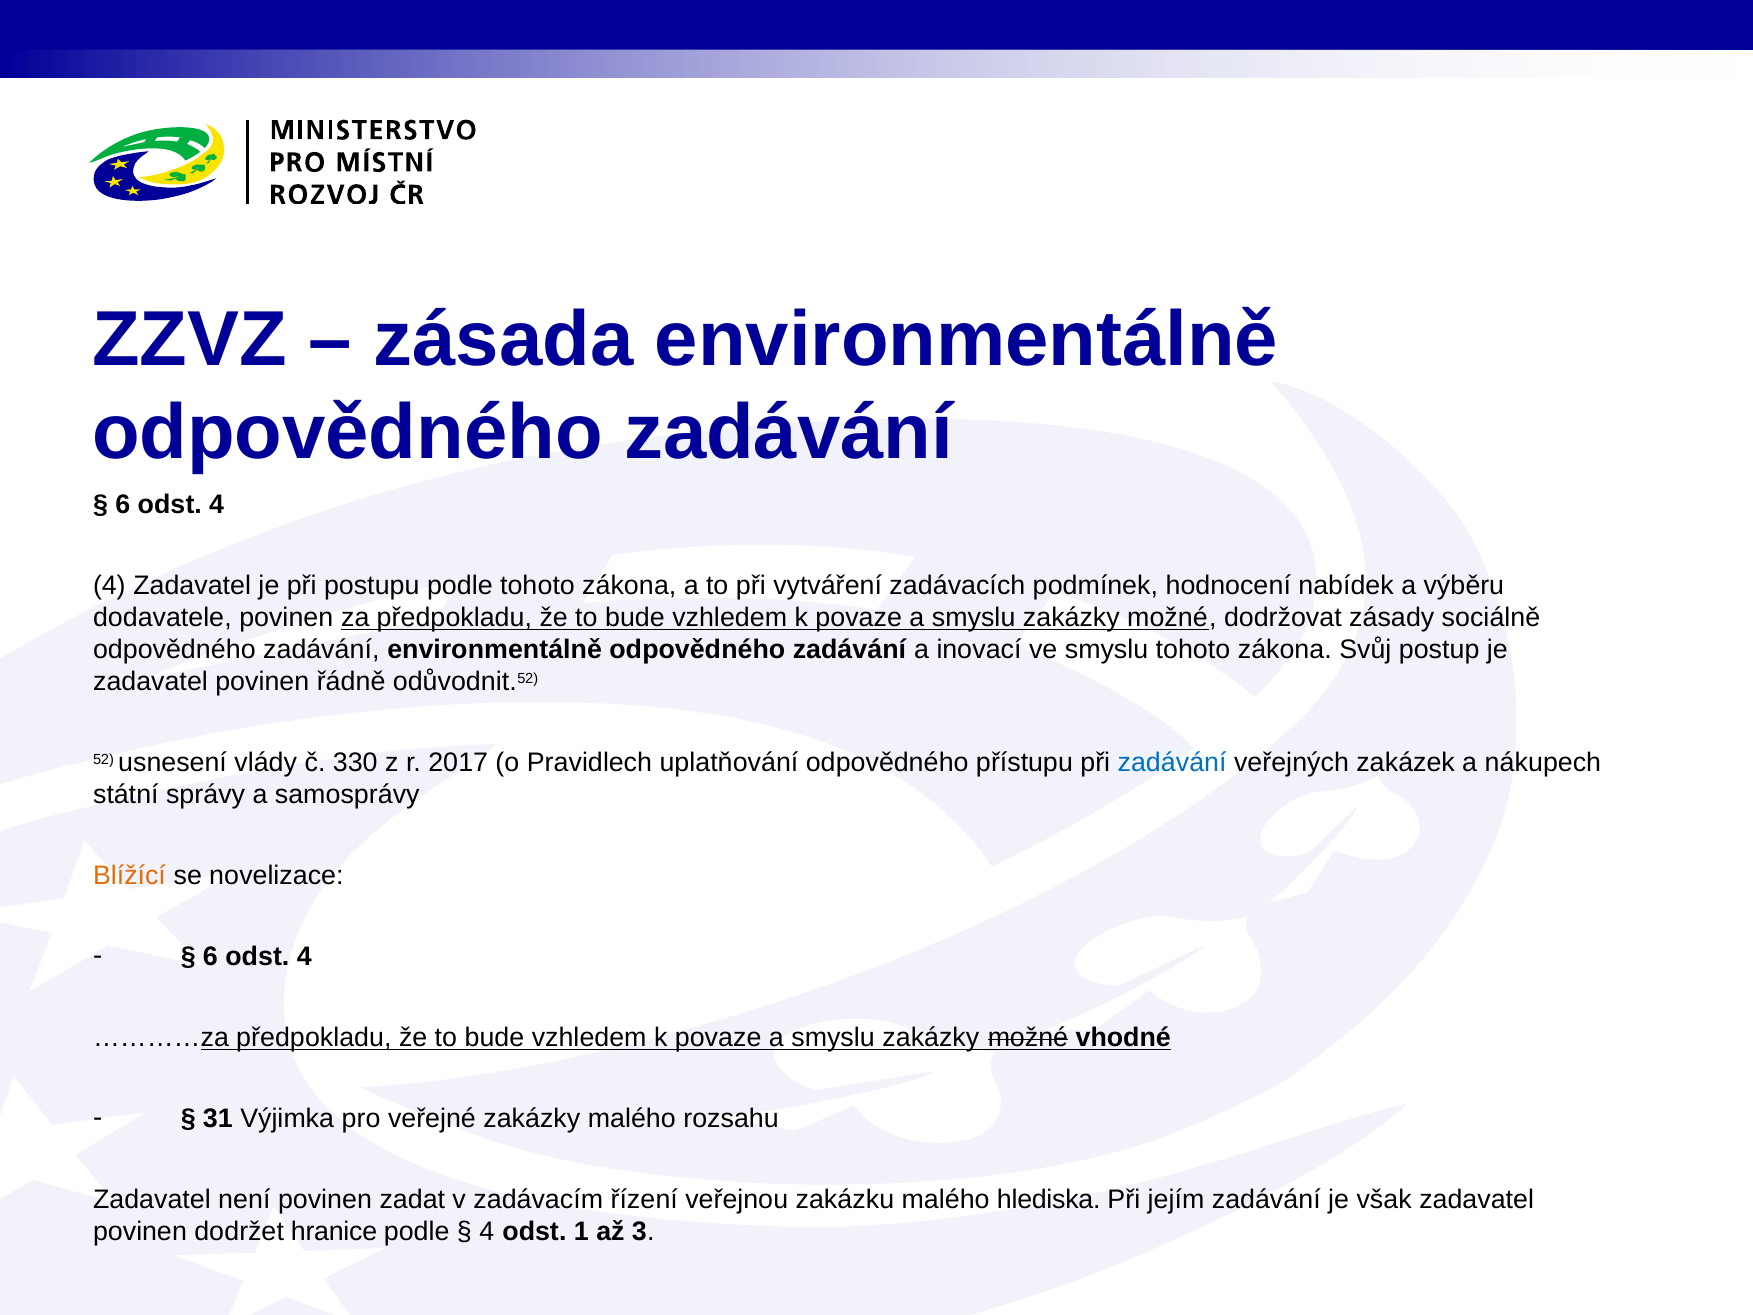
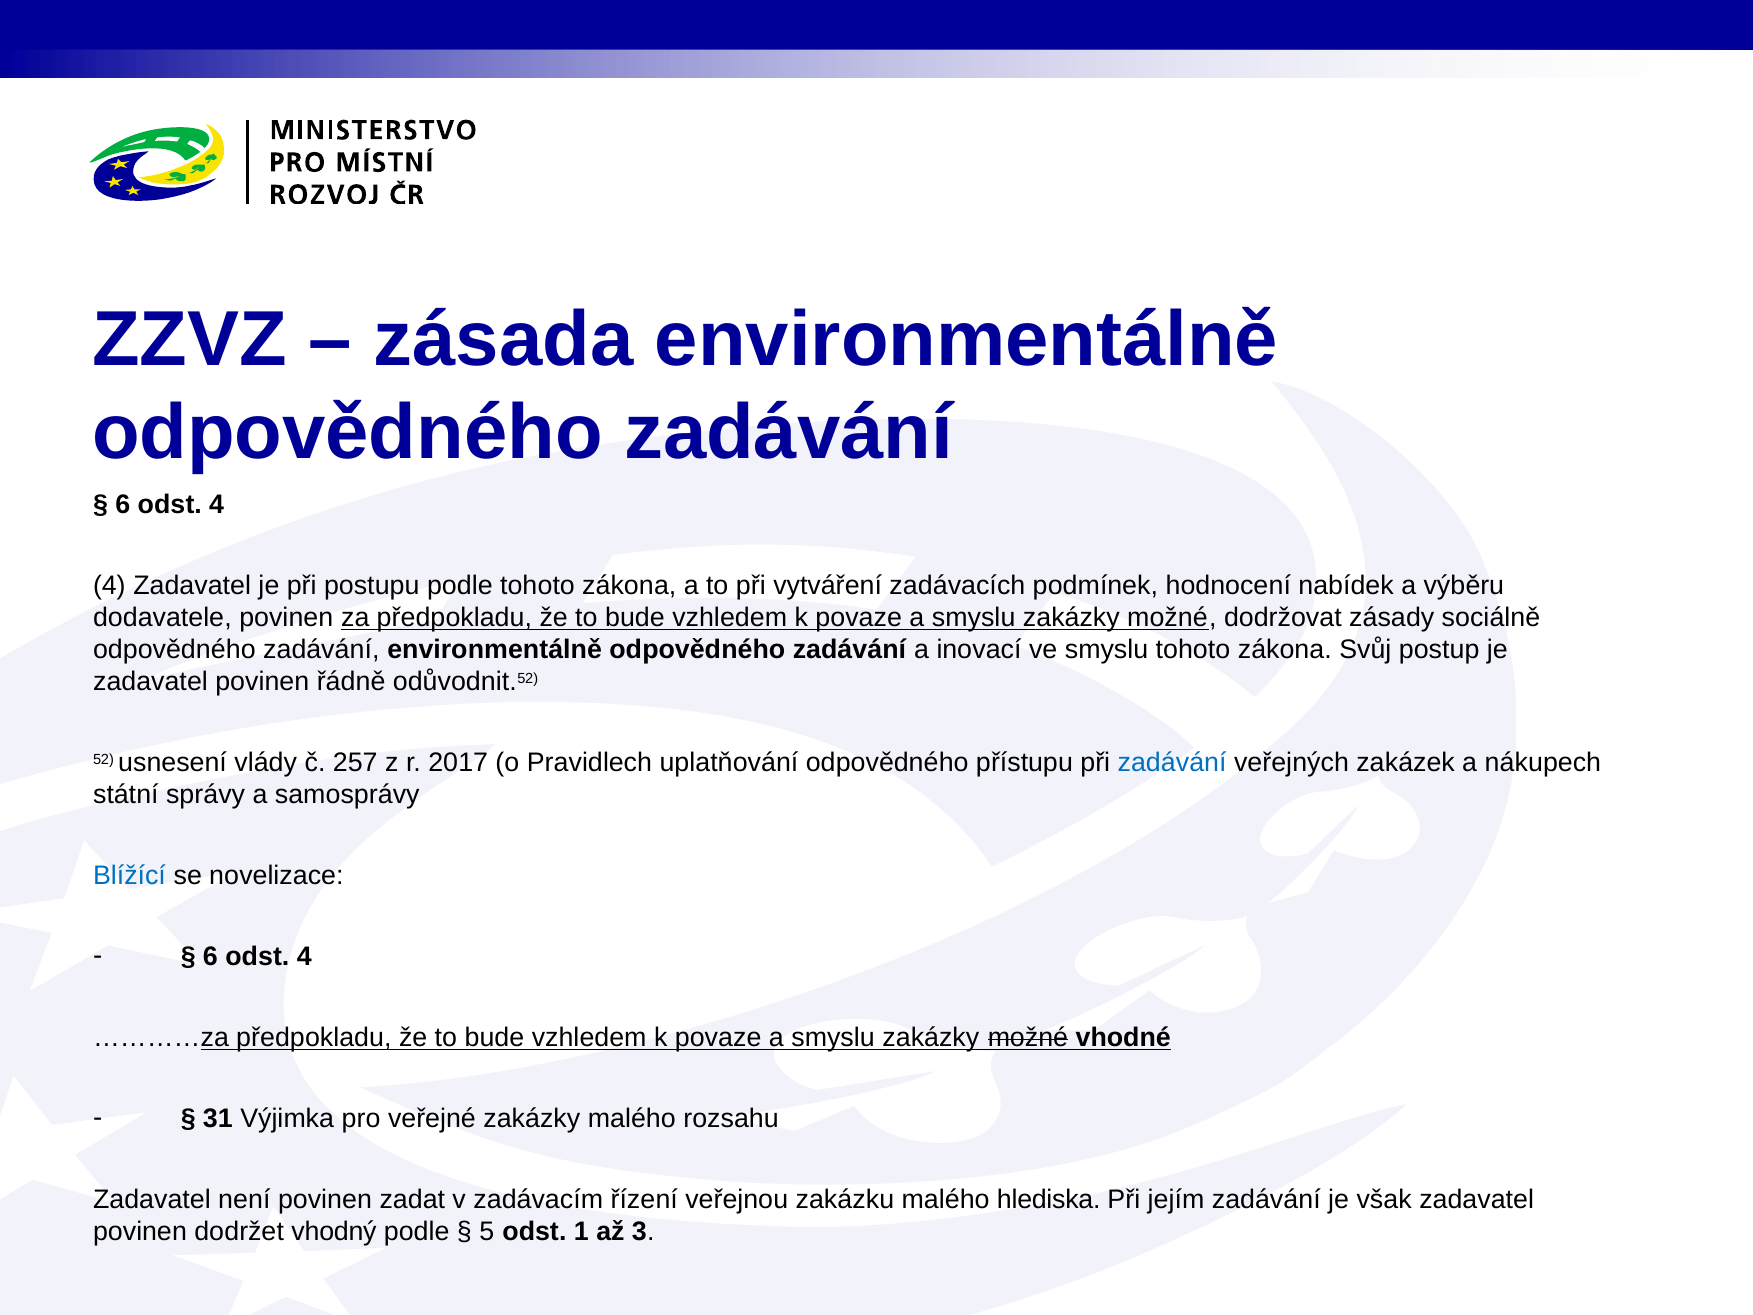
330: 330 -> 257
Blížící colour: orange -> blue
hranice: hranice -> vhodný
4 at (487, 1232): 4 -> 5
